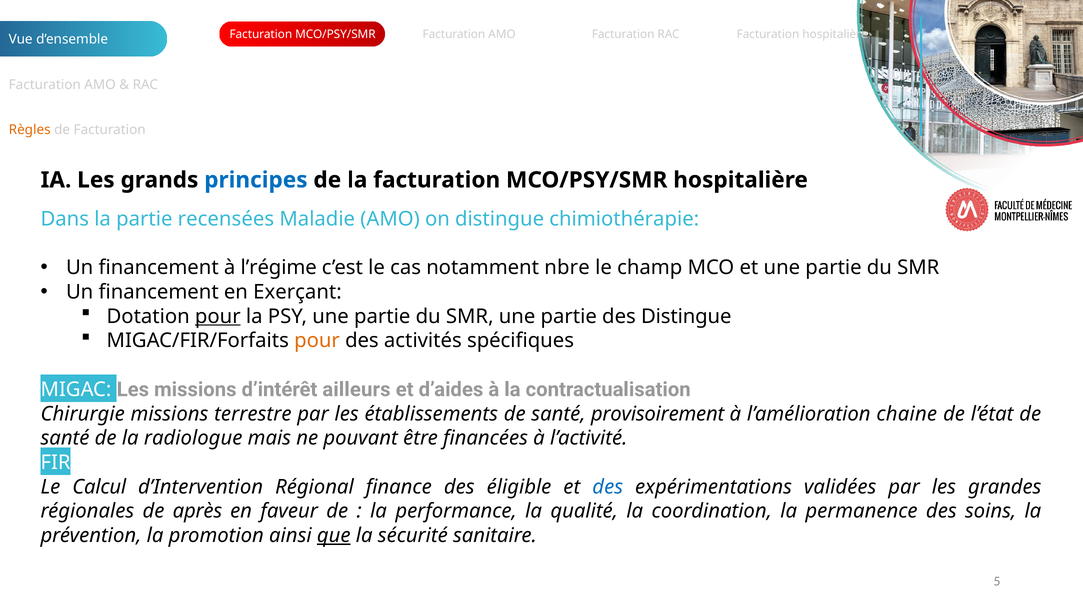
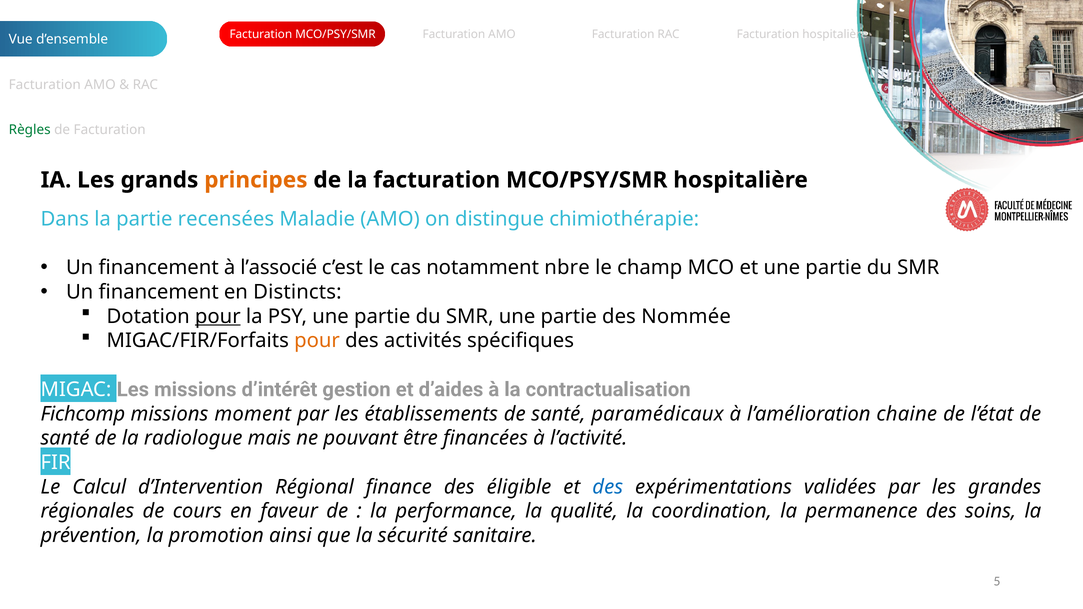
Règles colour: orange -> green
principes colour: blue -> orange
l’régime: l’régime -> l’associé
Exerçant: Exerçant -> Distincts
des Distingue: Distingue -> Nommée
ailleurs: ailleurs -> gestion
Chirurgie: Chirurgie -> Fichcomp
terrestre: terrestre -> moment
provisoirement: provisoirement -> paramédicaux
après: après -> cours
que underline: present -> none
